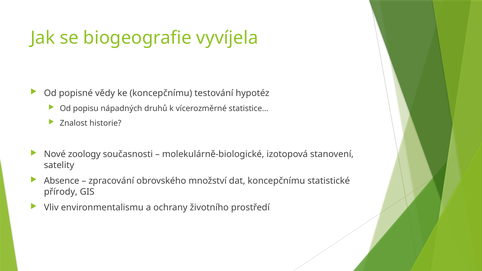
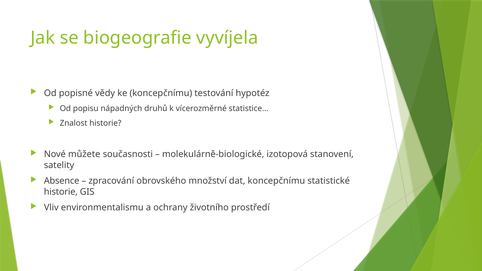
zoology: zoology -> můžete
přírody at (61, 192): přírody -> historie
